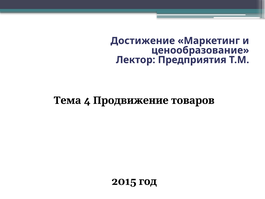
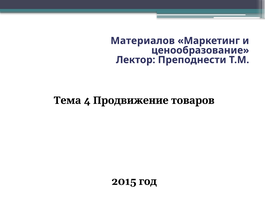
Достижение: Достижение -> Материалов
Предприятия: Предприятия -> Преподнести
